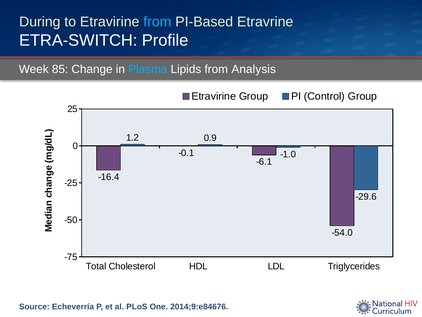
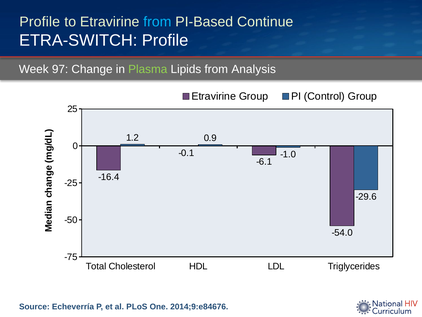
During at (40, 22): During -> Profile
Etravrine: Etravrine -> Continue
85: 85 -> 97
Plasma colour: light blue -> light green
